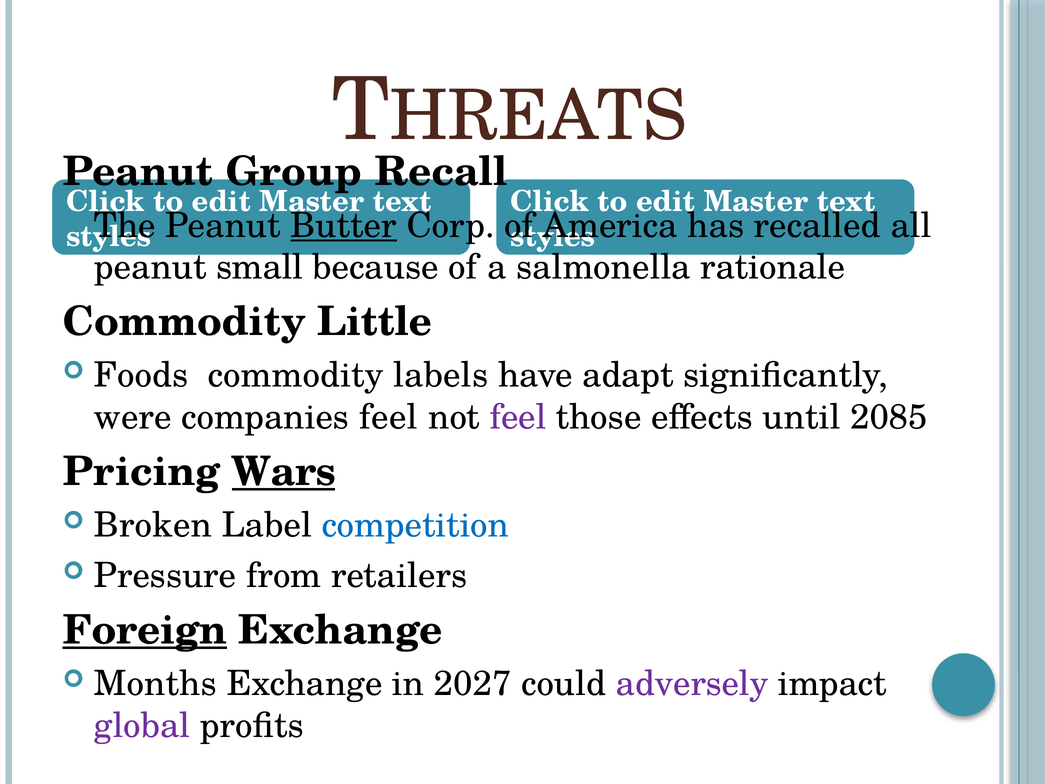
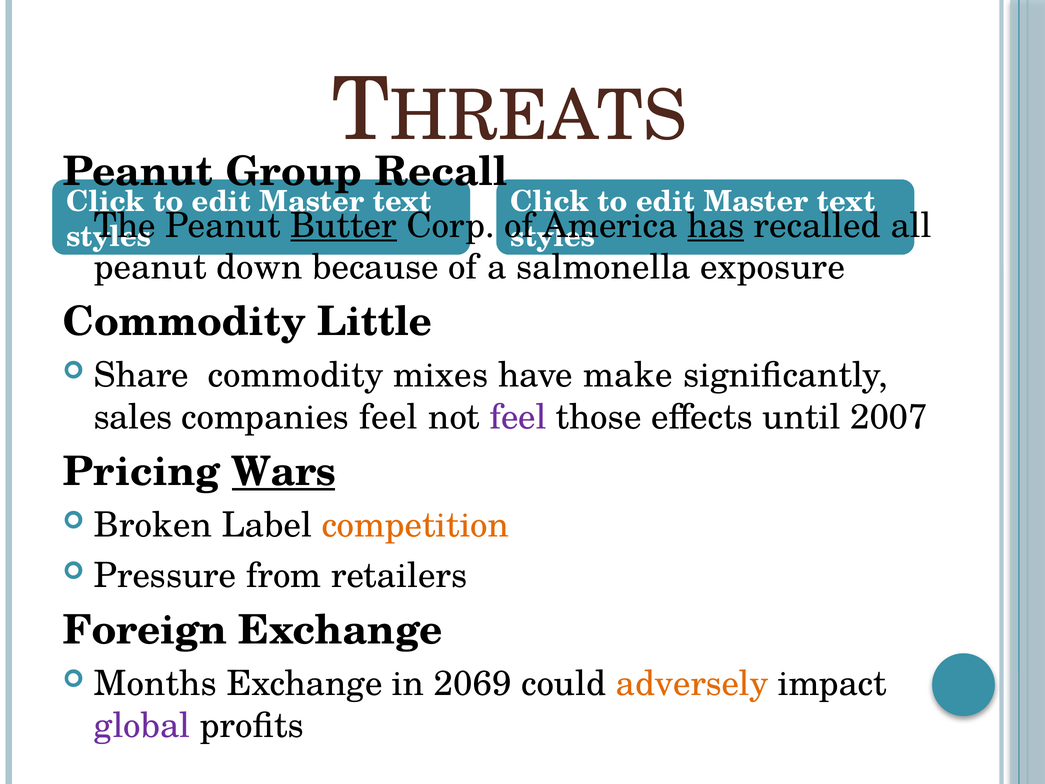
has underline: none -> present
small: small -> down
rationale: rationale -> exposure
Foods: Foods -> Share
labels: labels -> mixes
adapt: adapt -> make
were: were -> sales
2085: 2085 -> 2007
competition colour: blue -> orange
Foreign underline: present -> none
2027: 2027 -> 2069
adversely colour: purple -> orange
